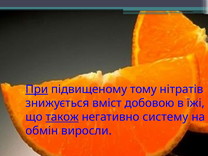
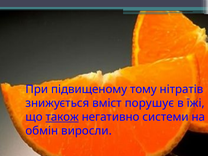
При underline: present -> none
добовою: добовою -> порушує
систему: систему -> системи
